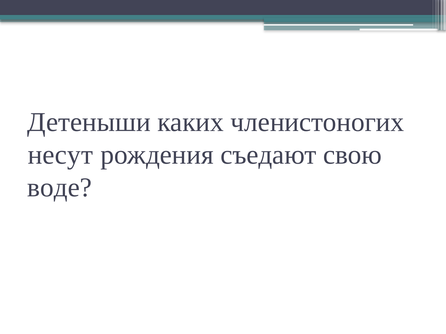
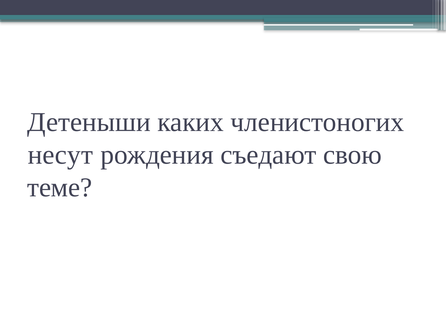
воде: воде -> теме
